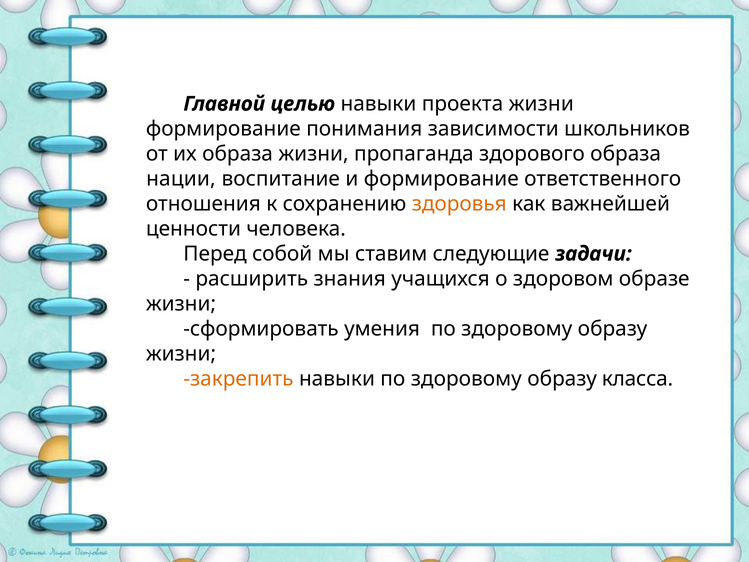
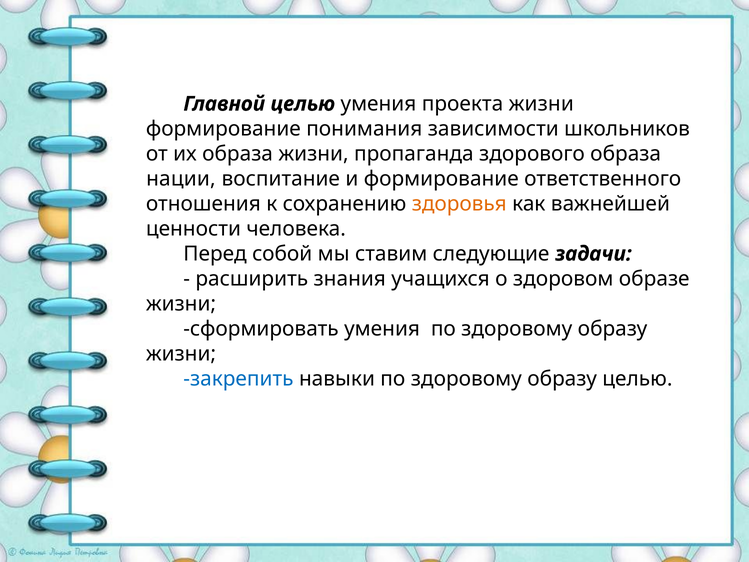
целью навыки: навыки -> умения
закрепить colour: orange -> blue
образу класса: класса -> целью
